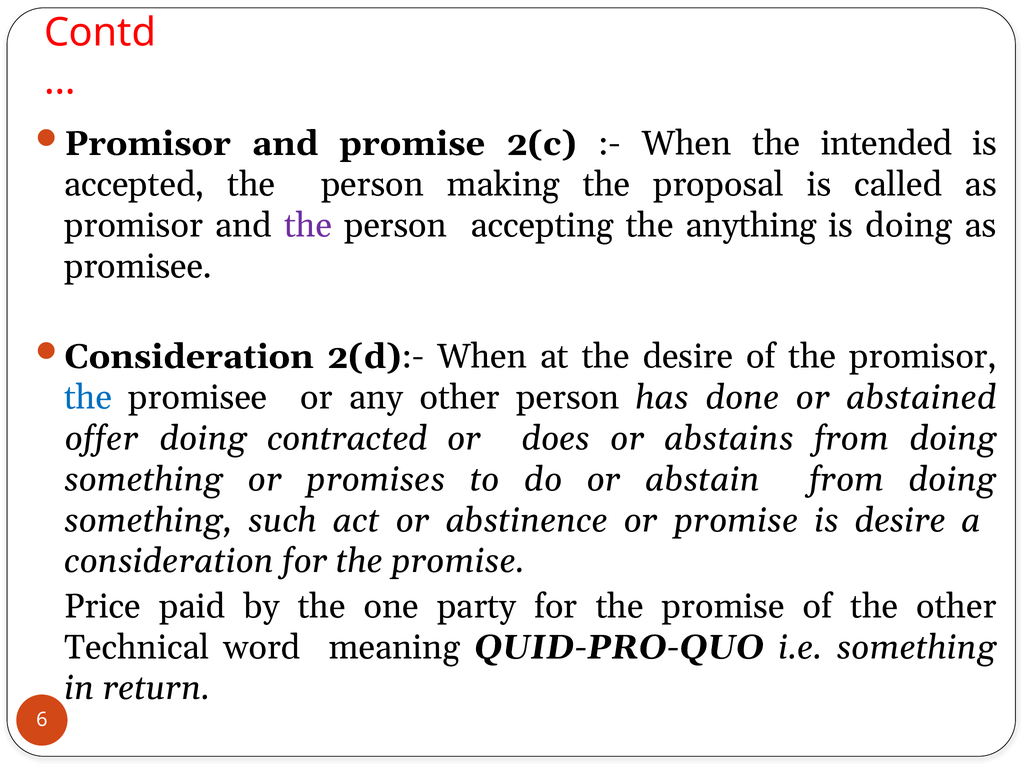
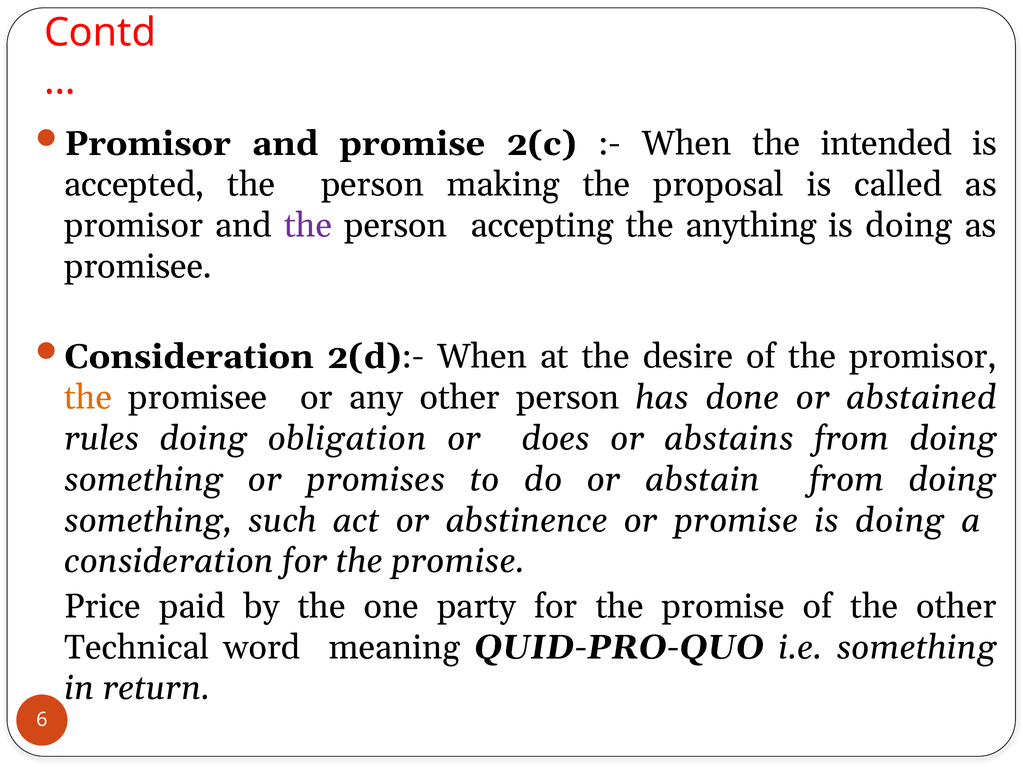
the at (88, 398) colour: blue -> orange
offer: offer -> rules
contracted: contracted -> obligation
promise is desire: desire -> doing
